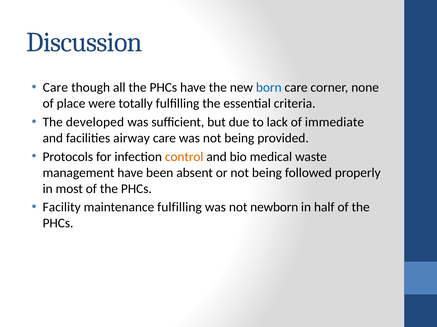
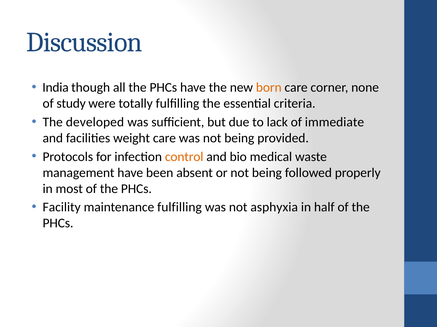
Care at (55, 88): Care -> India
born colour: blue -> orange
place: place -> study
airway: airway -> weight
newborn: newborn -> asphyxia
